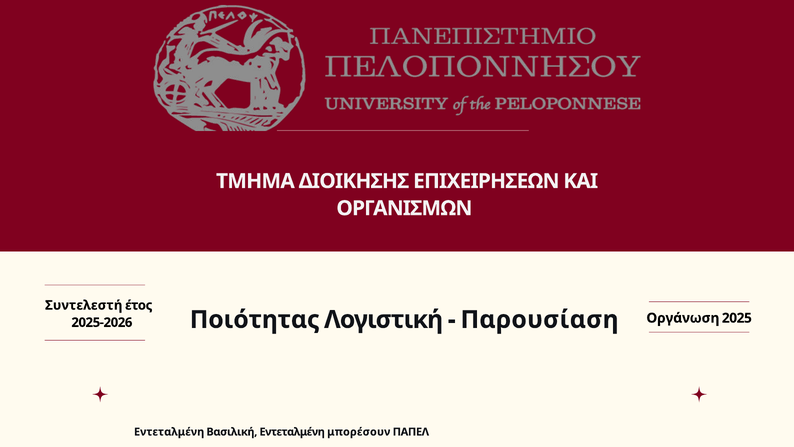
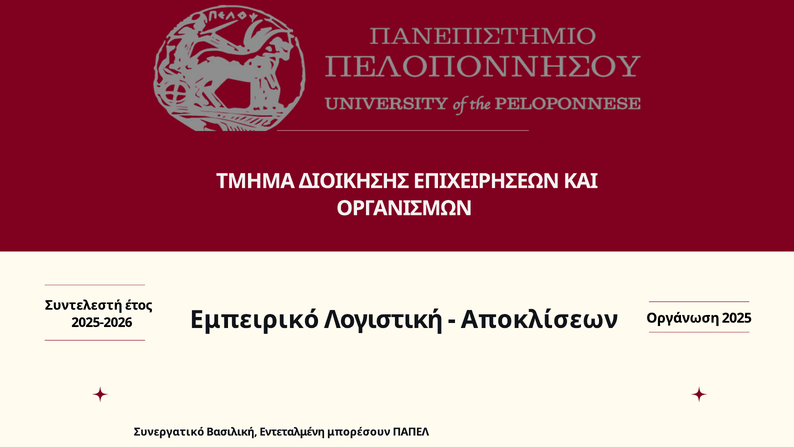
Ποιότητας: Ποιότητας -> Εμπειρικό
Παρουσίαση: Παρουσίαση -> Αποκλίσεων
Εντεταλμένη at (169, 432): Εντεταλμένη -> Συνεργατικό
